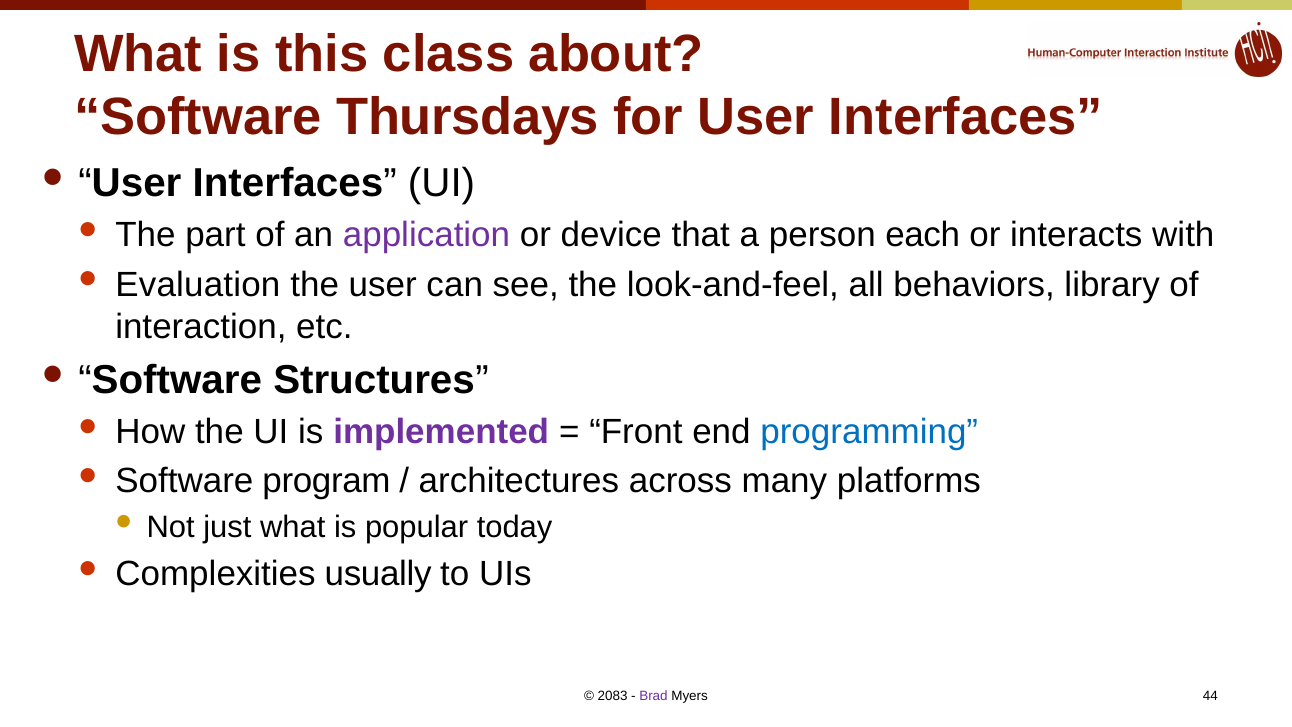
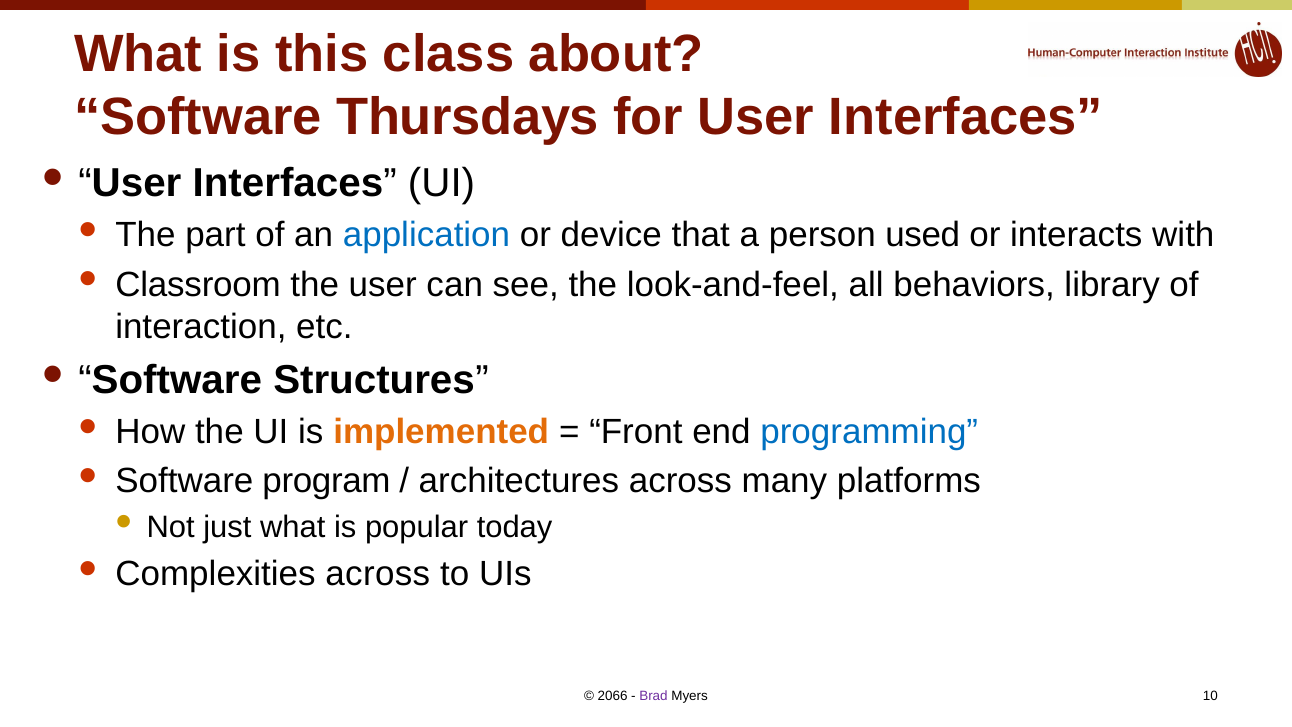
application colour: purple -> blue
each: each -> used
Evaluation: Evaluation -> Classroom
implemented colour: purple -> orange
Complexities usually: usually -> across
2083: 2083 -> 2066
44: 44 -> 10
